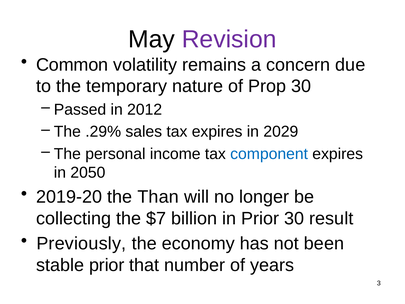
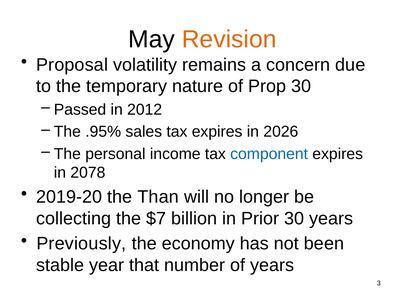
Revision colour: purple -> orange
Common: Common -> Proposal
.29%: .29% -> .95%
2029: 2029 -> 2026
2050: 2050 -> 2078
30 result: result -> years
stable prior: prior -> year
